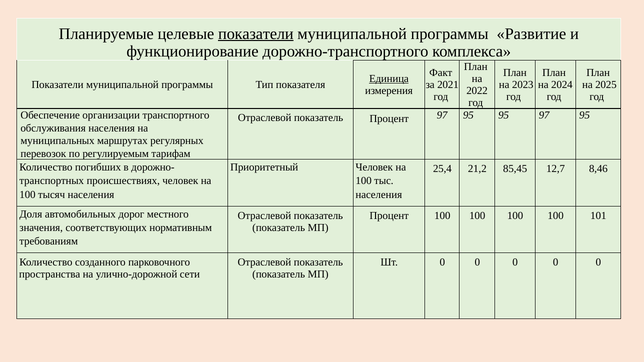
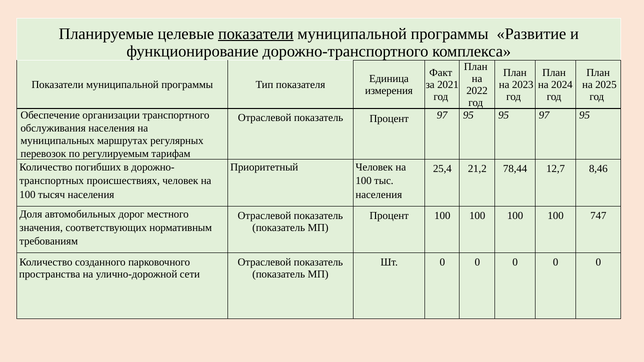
Единица underline: present -> none
85,45: 85,45 -> 78,44
101: 101 -> 747
